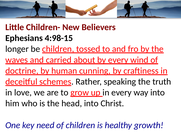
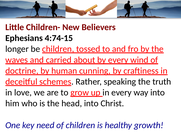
4:98-15: 4:98-15 -> 4:74-15
